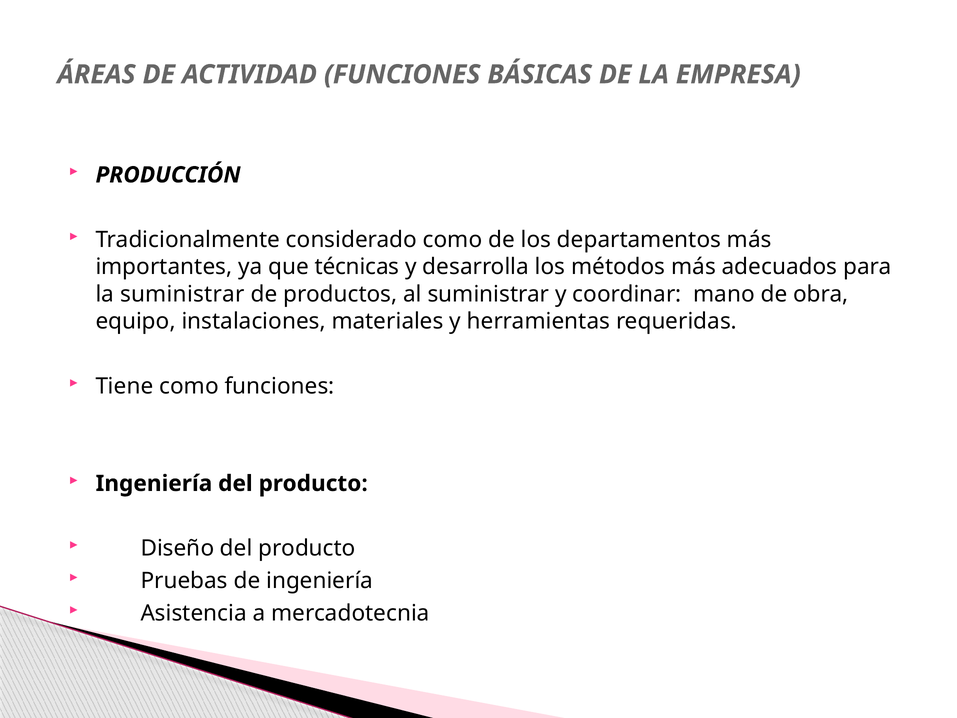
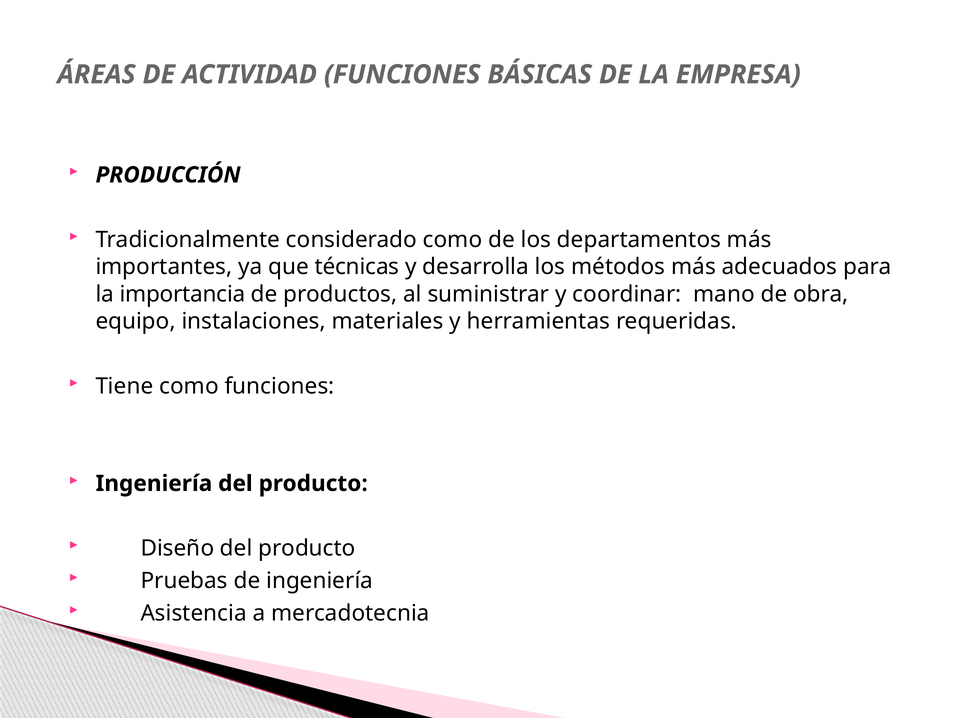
la suministrar: suministrar -> importancia
